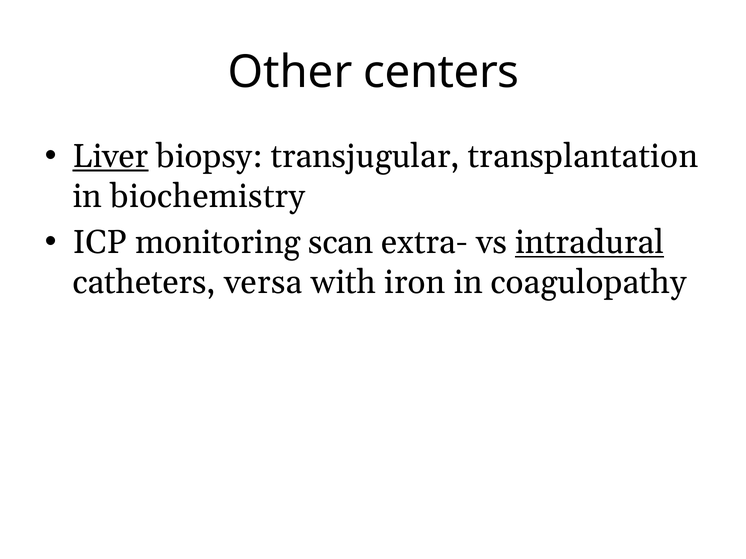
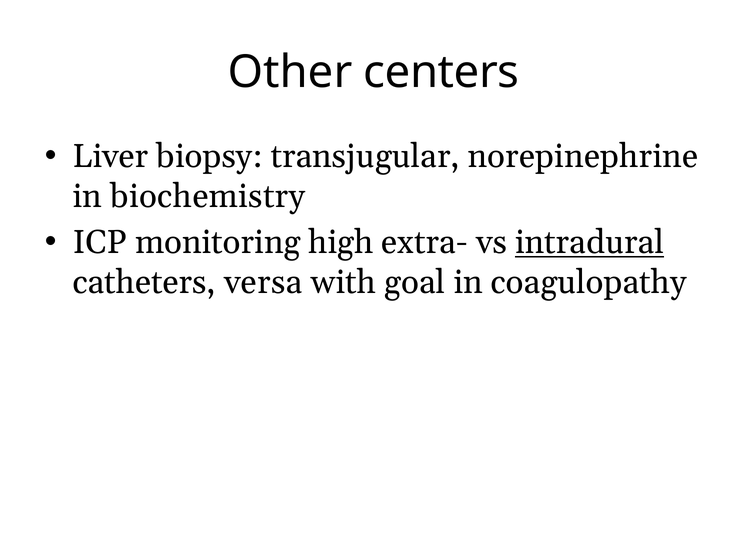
Liver underline: present -> none
transplantation: transplantation -> norepinephrine
scan: scan -> high
iron: iron -> goal
